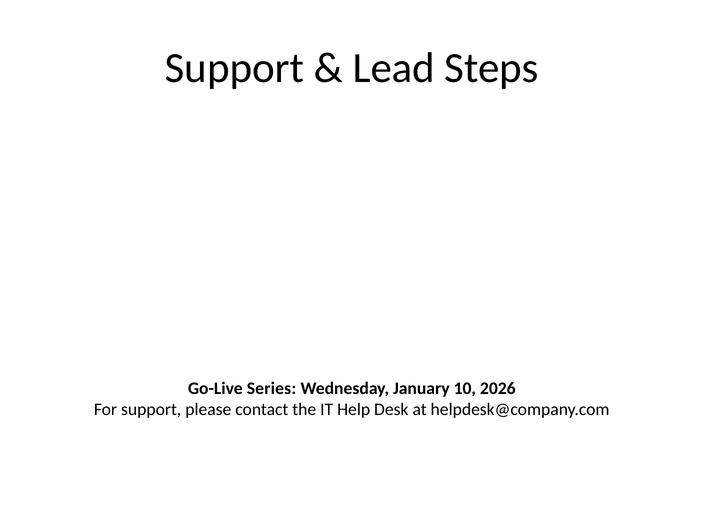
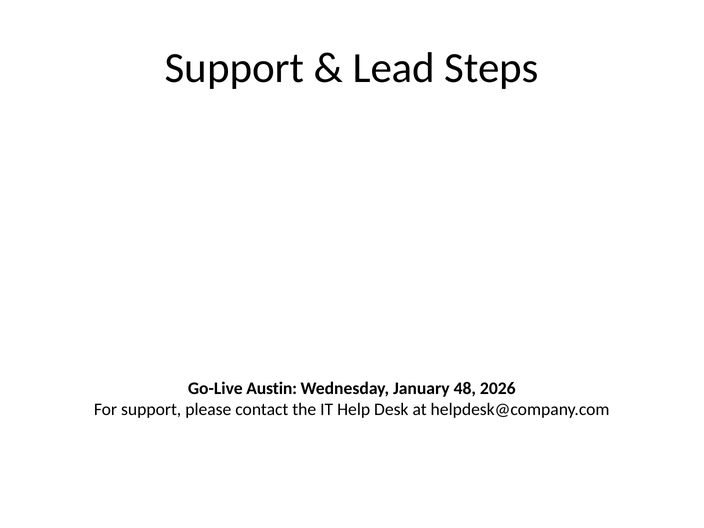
Series: Series -> Austin
10: 10 -> 48
